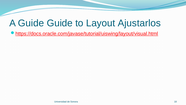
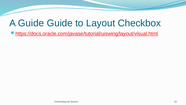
Ajustarlos: Ajustarlos -> Checkbox
